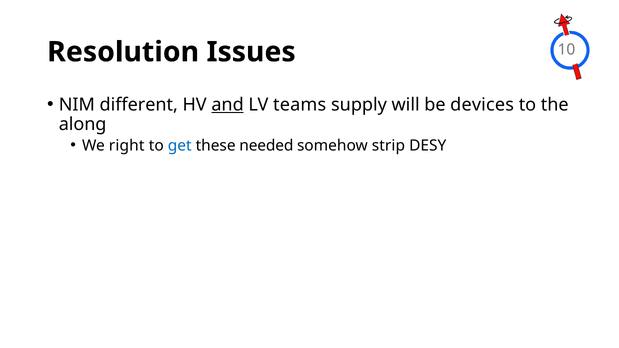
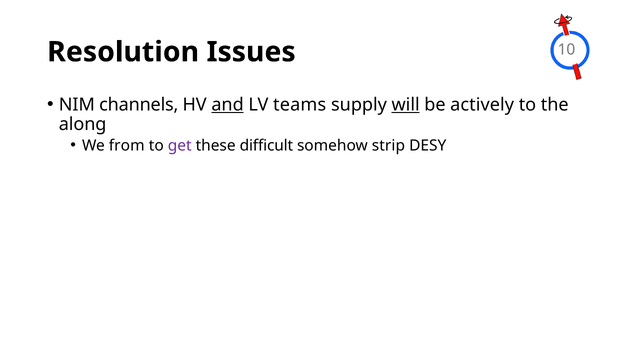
different: different -> channels
will underline: none -> present
devices: devices -> actively
right: right -> from
get colour: blue -> purple
needed: needed -> difficult
